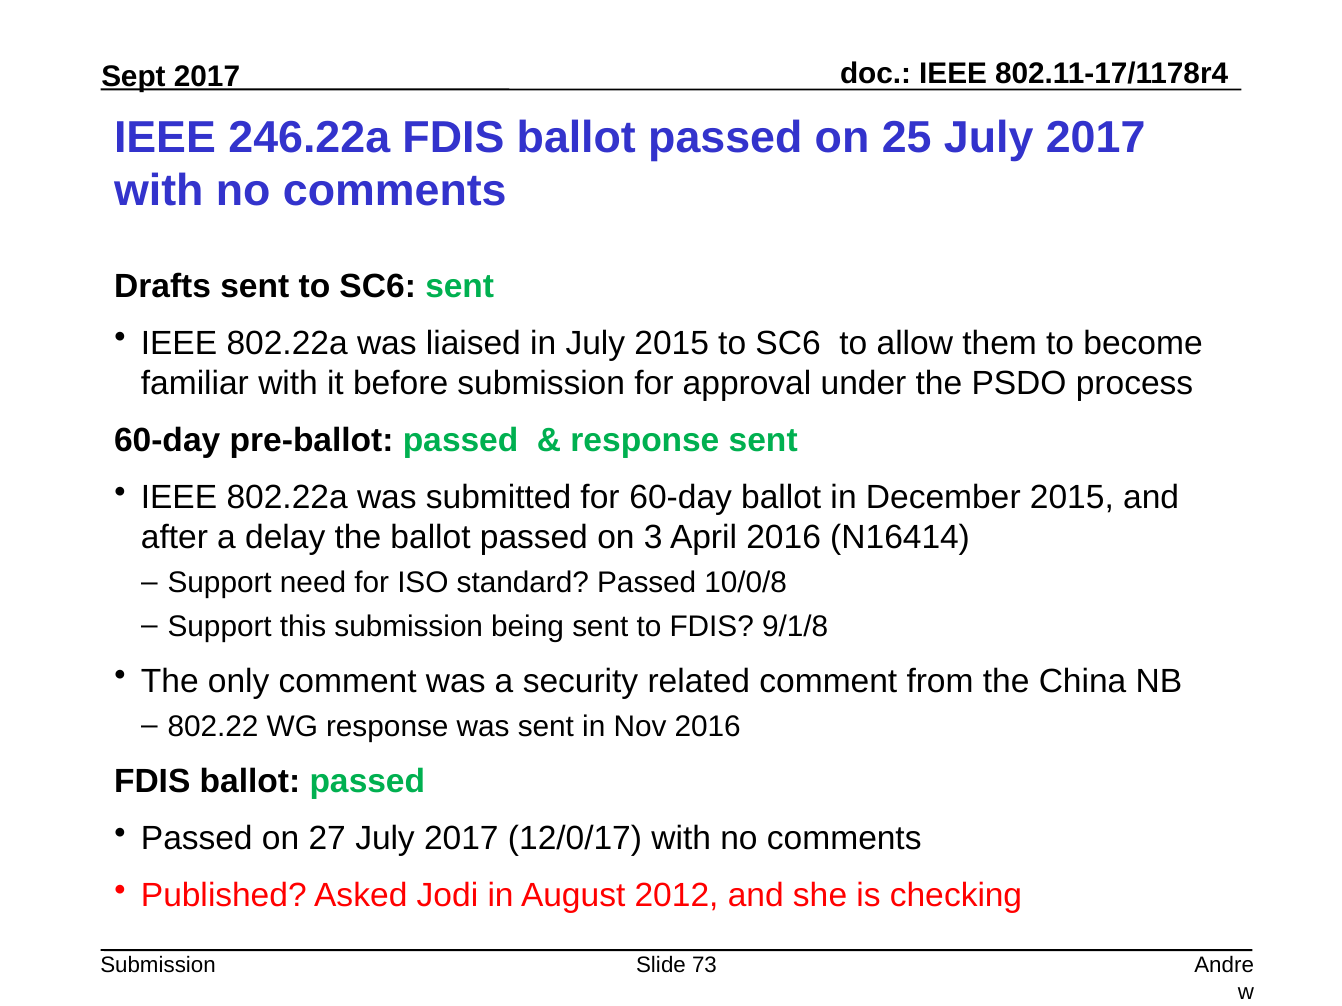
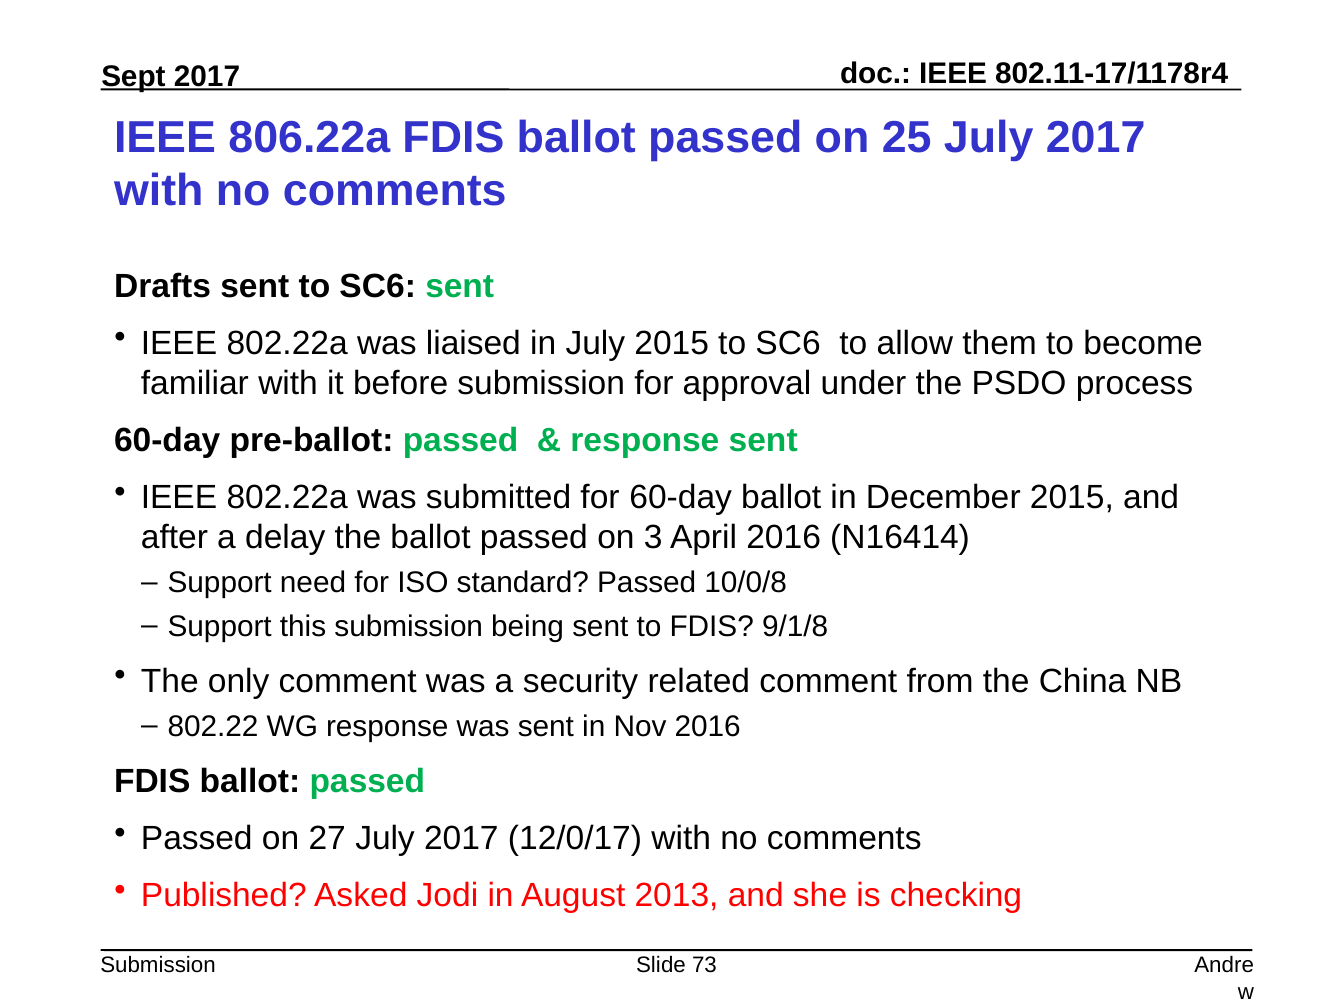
246.22a: 246.22a -> 806.22a
2012: 2012 -> 2013
